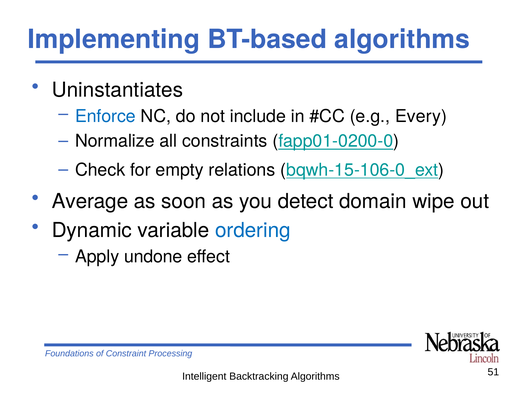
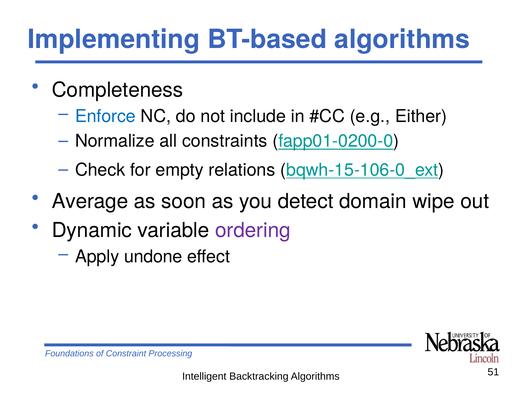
Uninstantiates: Uninstantiates -> Completeness
Every: Every -> Either
ordering colour: blue -> purple
